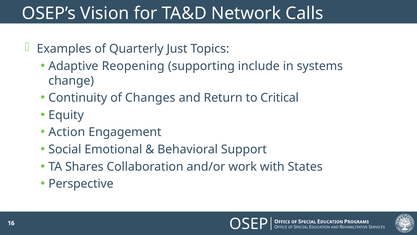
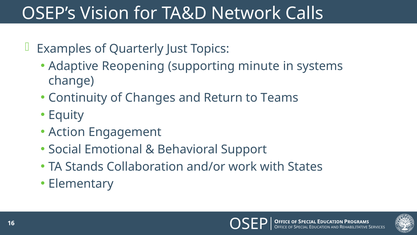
include: include -> minute
Critical: Critical -> Teams
Shares: Shares -> Stands
Perspective: Perspective -> Elementary
